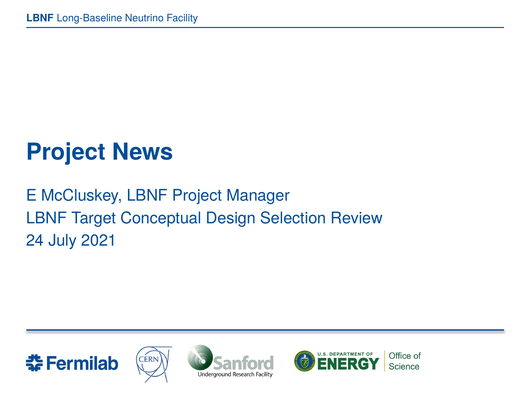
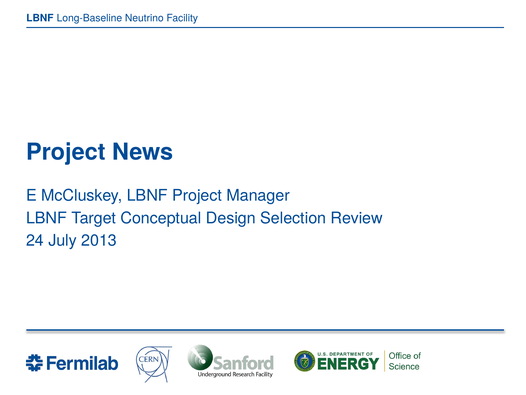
2021: 2021 -> 2013
